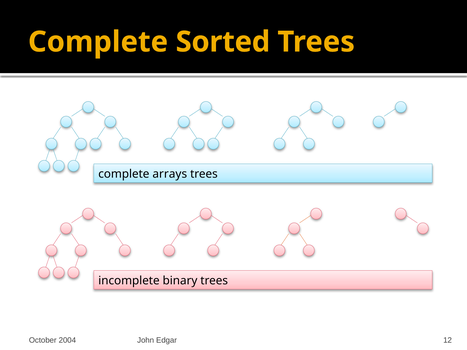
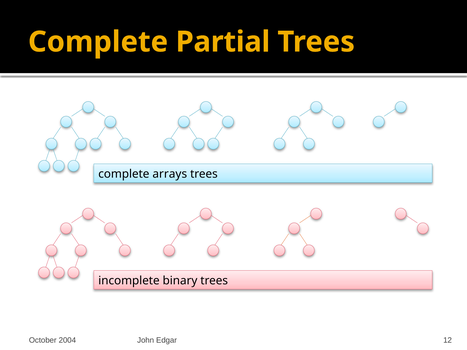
Sorted: Sorted -> Partial
